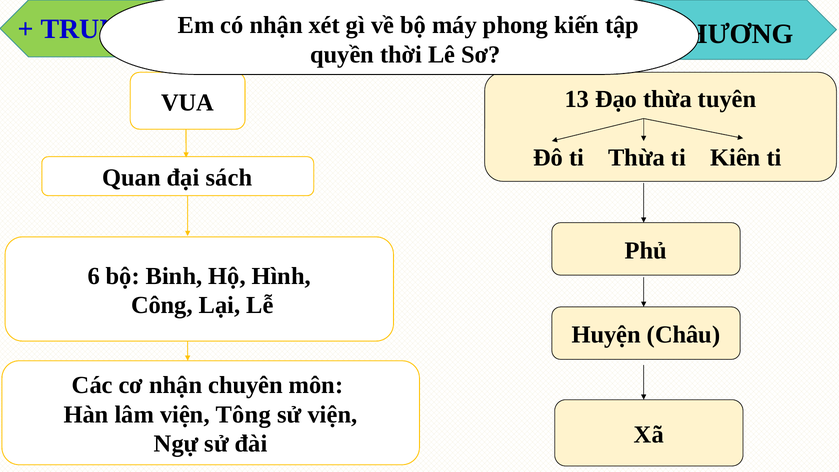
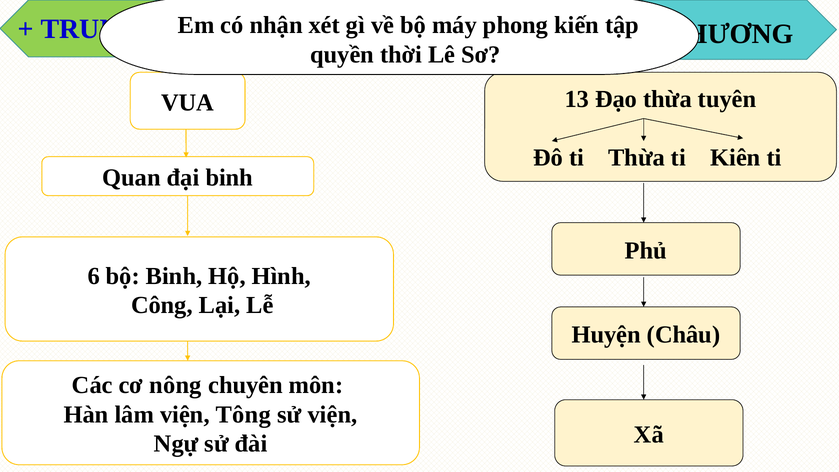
đại sách: sách -> binh
cơ nhận: nhận -> nông
